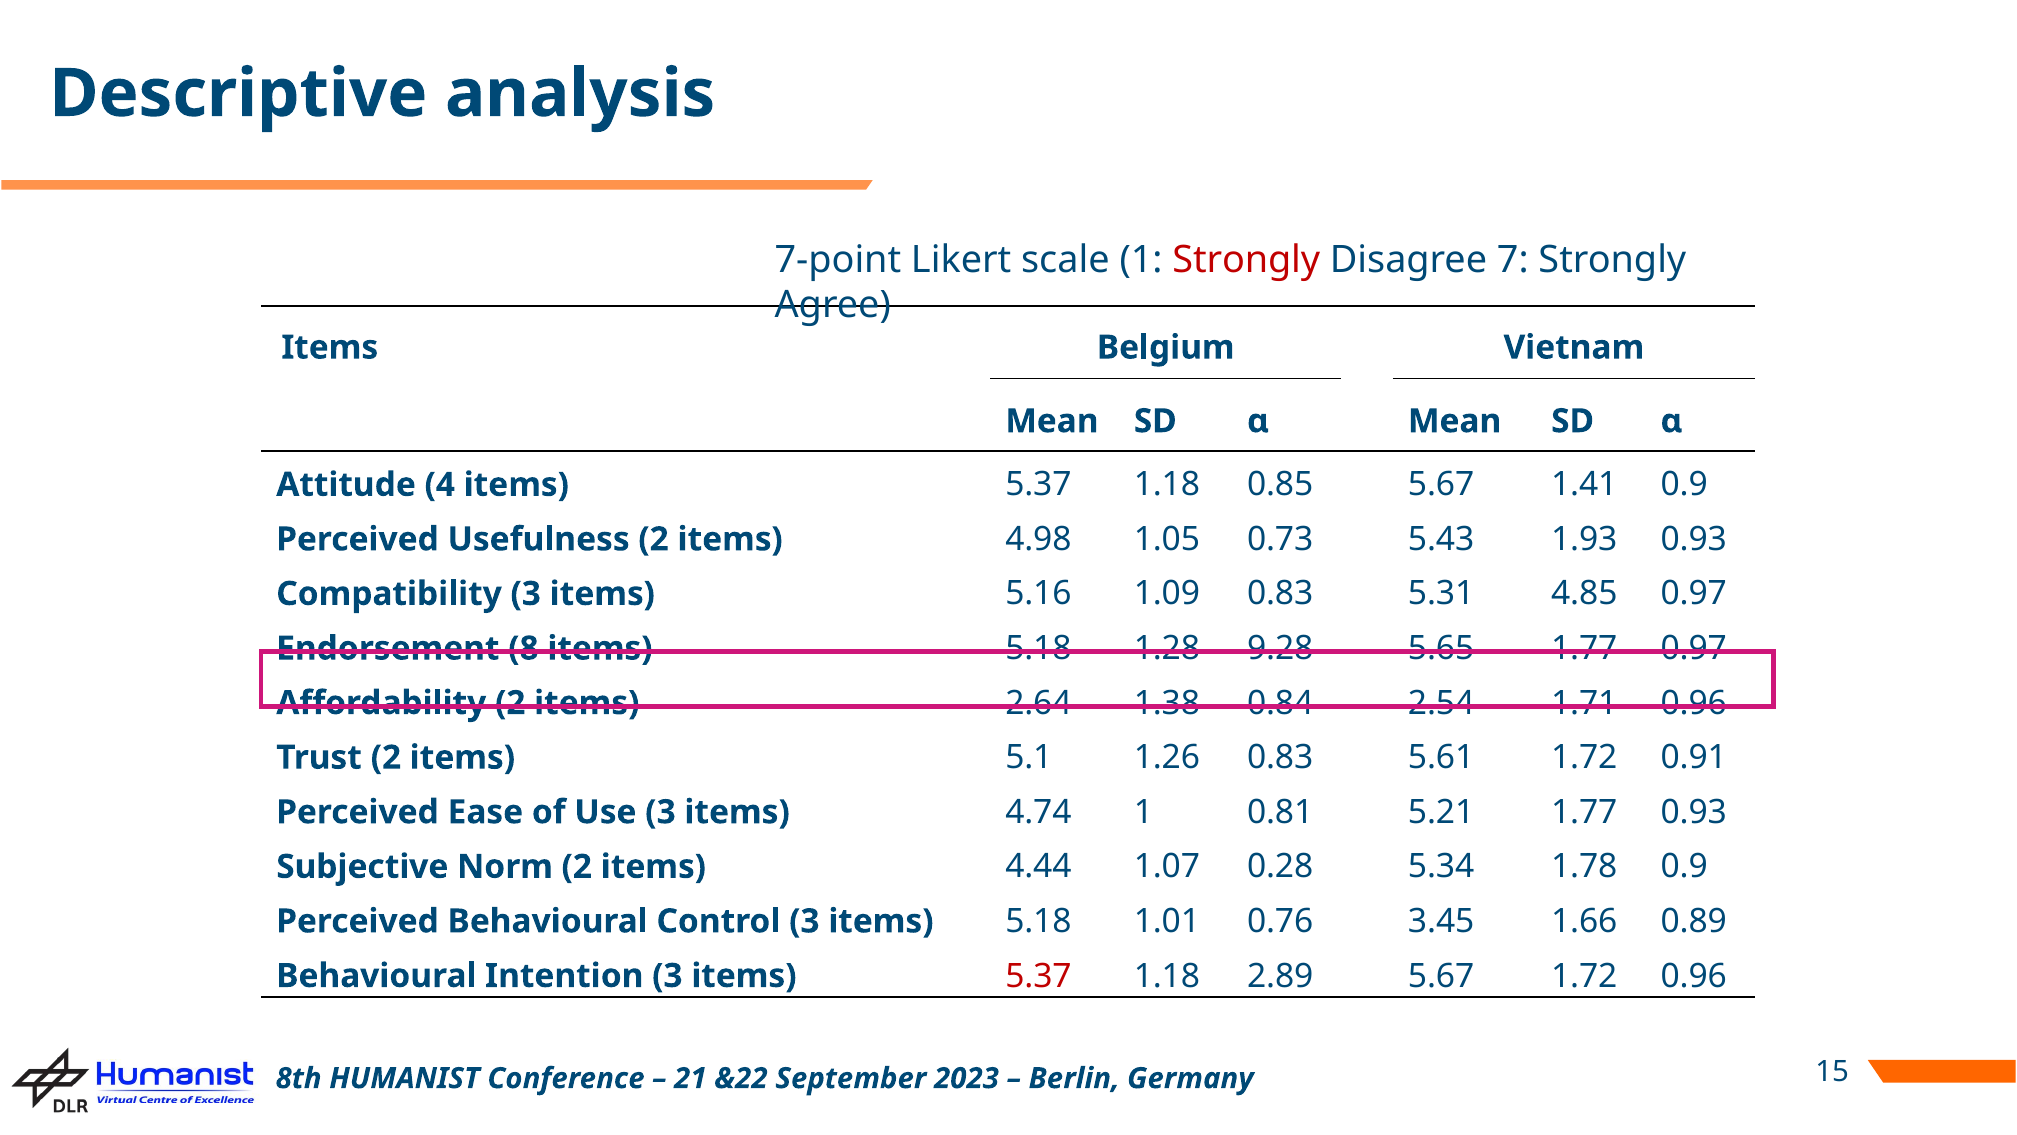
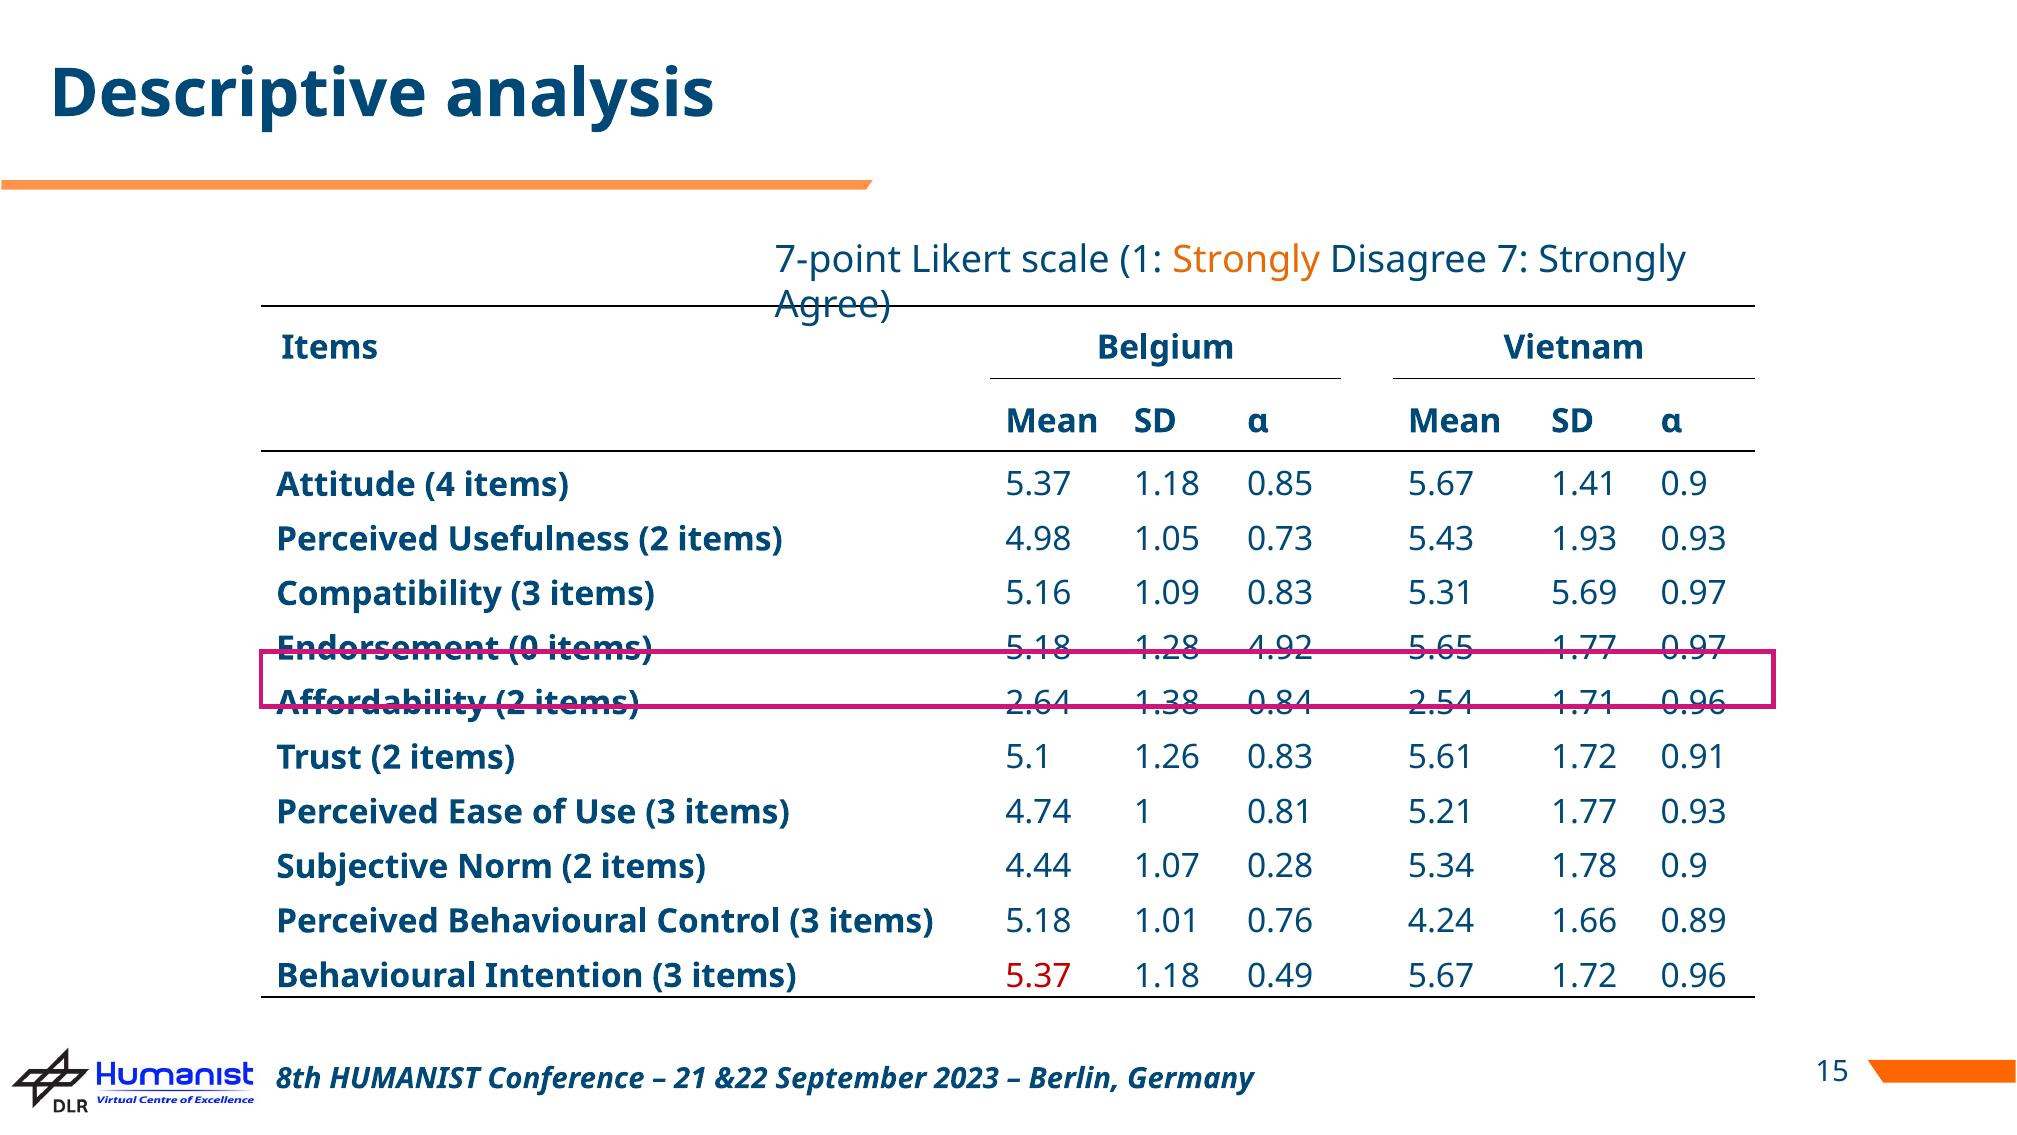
Strongly at (1246, 260) colour: red -> orange
4.85: 4.85 -> 5.69
8: 8 -> 0
9.28: 9.28 -> 4.92
3.45: 3.45 -> 4.24
2.89: 2.89 -> 0.49
